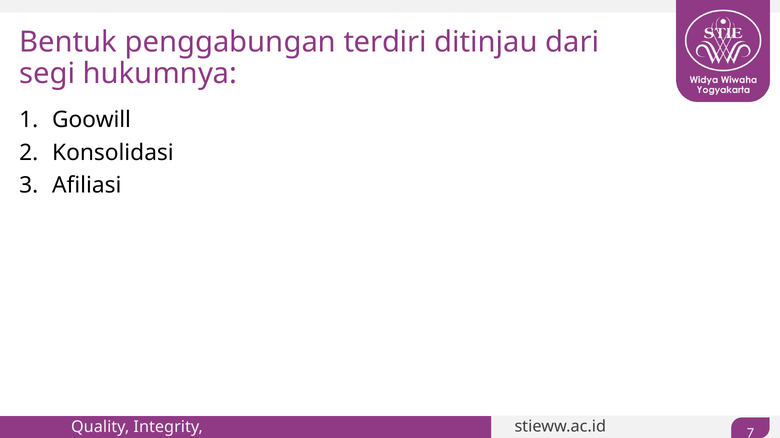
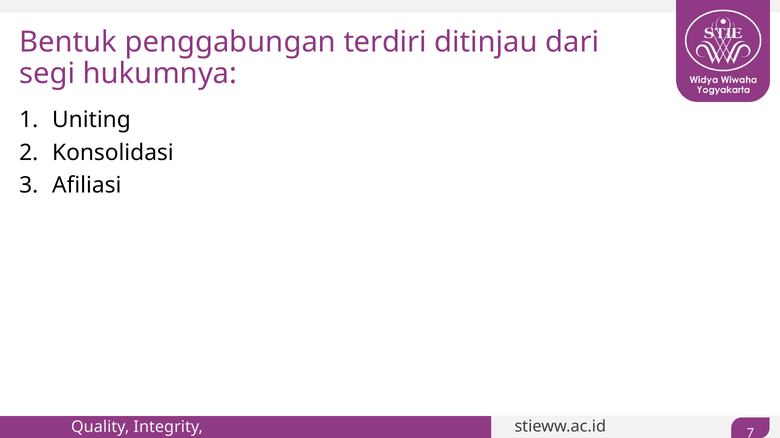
Goowill: Goowill -> Uniting
